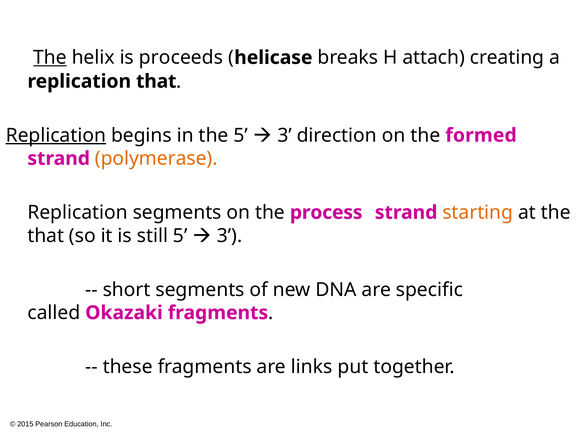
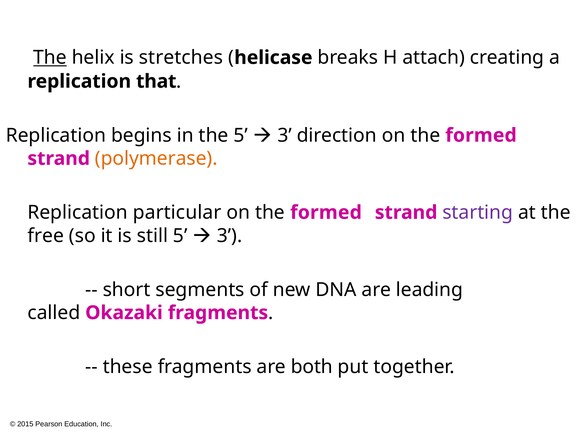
proceeds: proceeds -> stretches
Replication at (56, 135) underline: present -> none
Replication segments: segments -> particular
process at (326, 213): process -> formed
starting colour: orange -> purple
that at (46, 236): that -> free
specific: specific -> leading
links: links -> both
